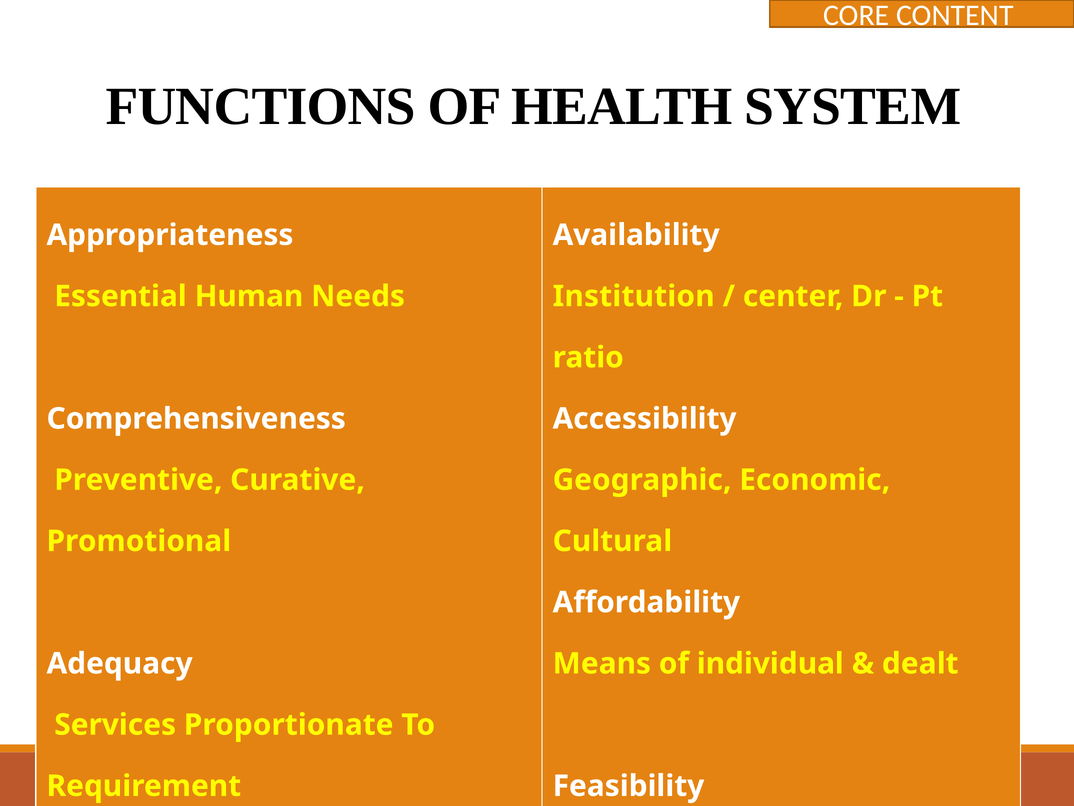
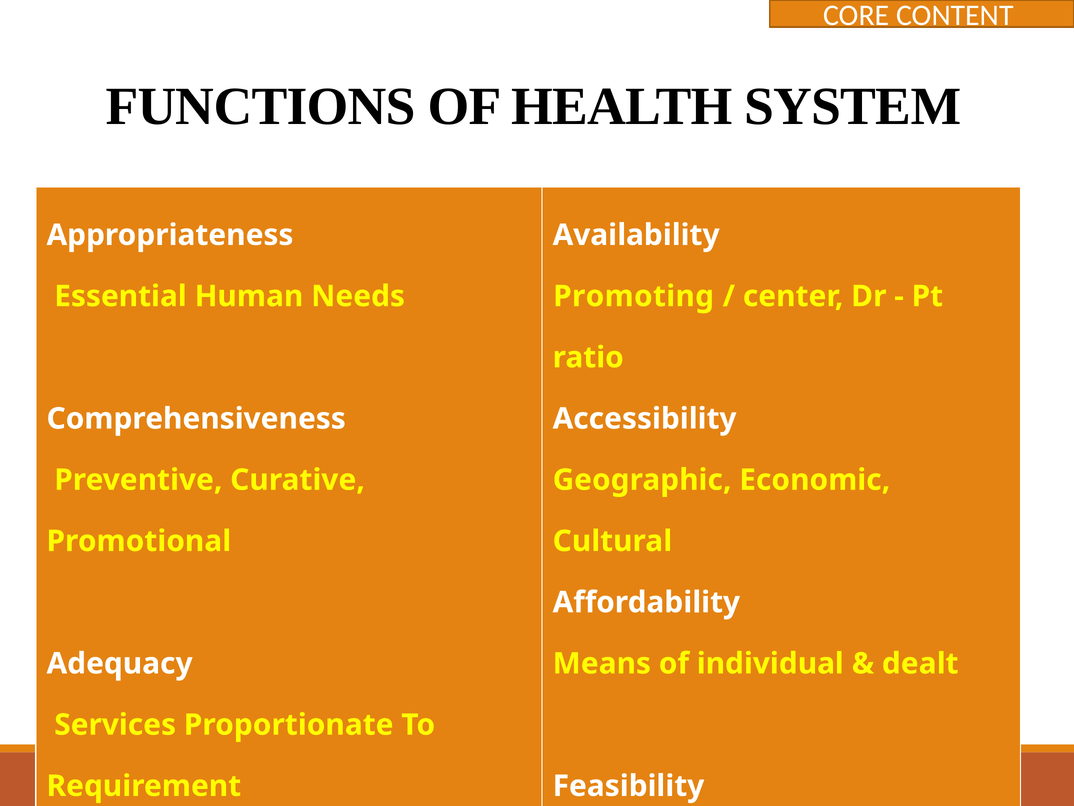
Institution: Institution -> Promoting
